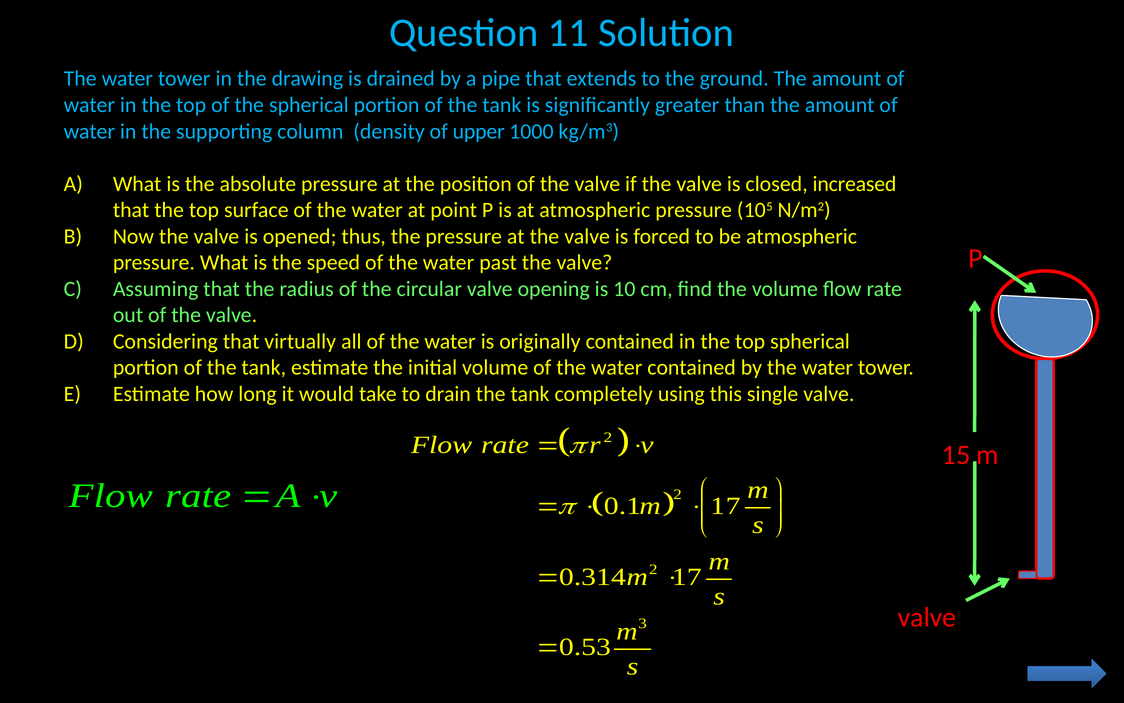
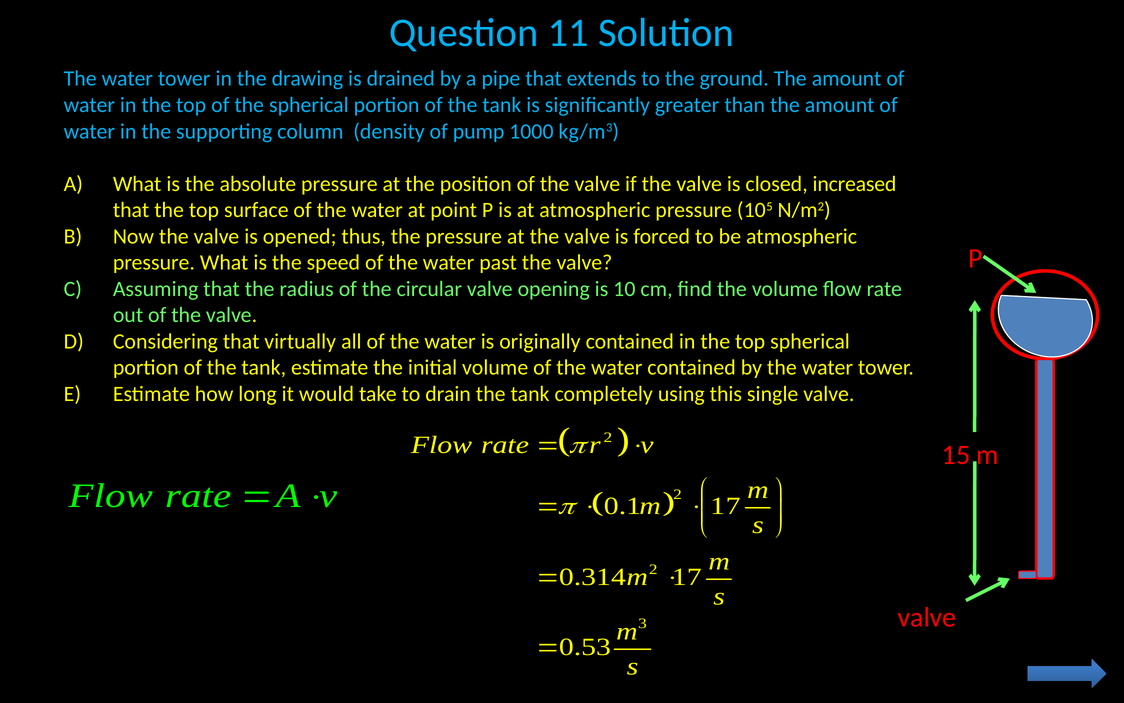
upper: upper -> pump
